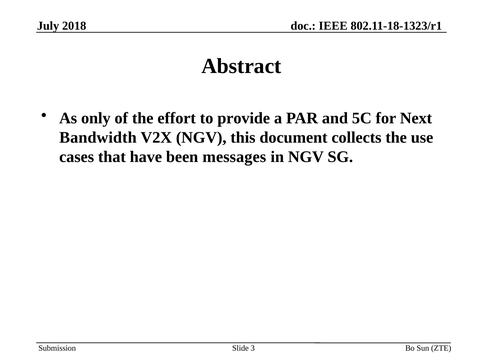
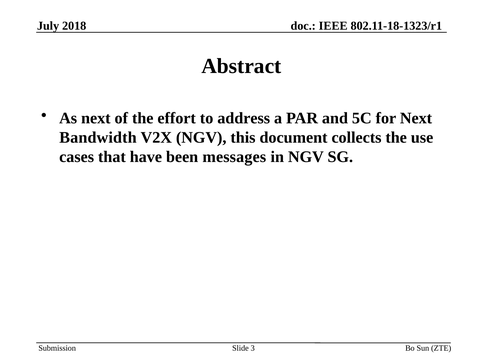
As only: only -> next
provide: provide -> address
